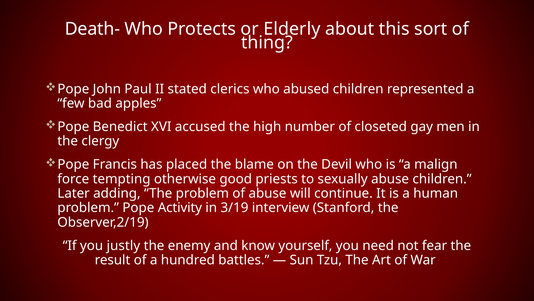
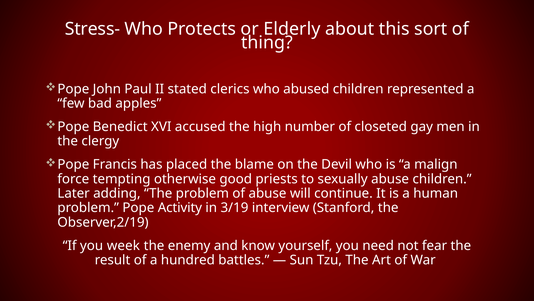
Death-: Death- -> Stress-
justly: justly -> week
